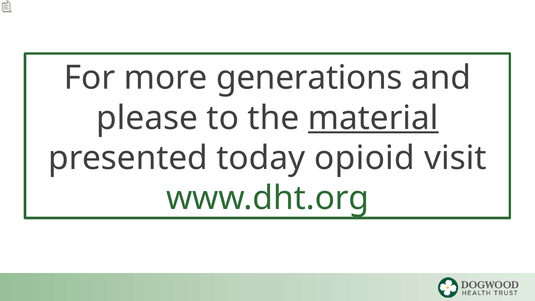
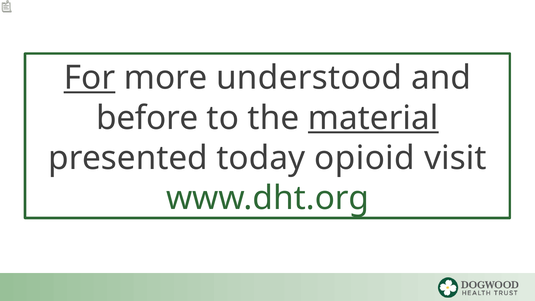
For underline: none -> present
generations: generations -> understood
please: please -> before
